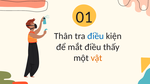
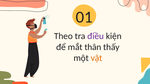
Thân: Thân -> Theo
điều at (96, 36) colour: blue -> purple
mắt điều: điều -> thân
